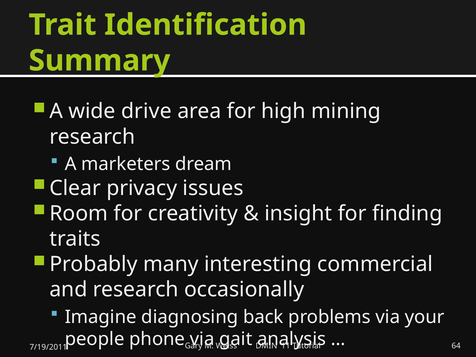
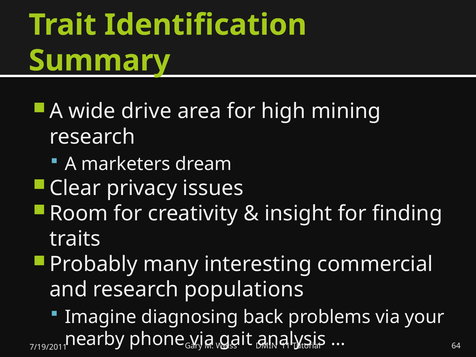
occasionally: occasionally -> populations
people: people -> nearby
